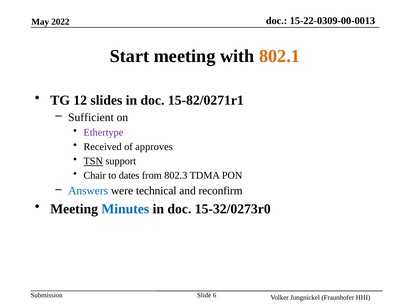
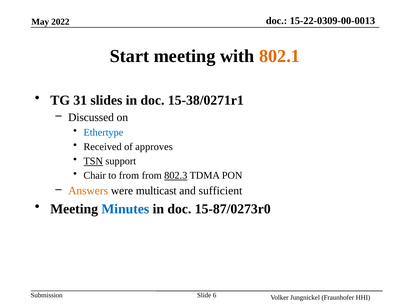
12: 12 -> 31
15-82/0271r1: 15-82/0271r1 -> 15-38/0271r1
Sufficient: Sufficient -> Discussed
Ethertype colour: purple -> blue
to dates: dates -> from
802.3 underline: none -> present
Answers colour: blue -> orange
technical: technical -> multicast
reconfirm: reconfirm -> sufficient
15-32/0273r0: 15-32/0273r0 -> 15-87/0273r0
